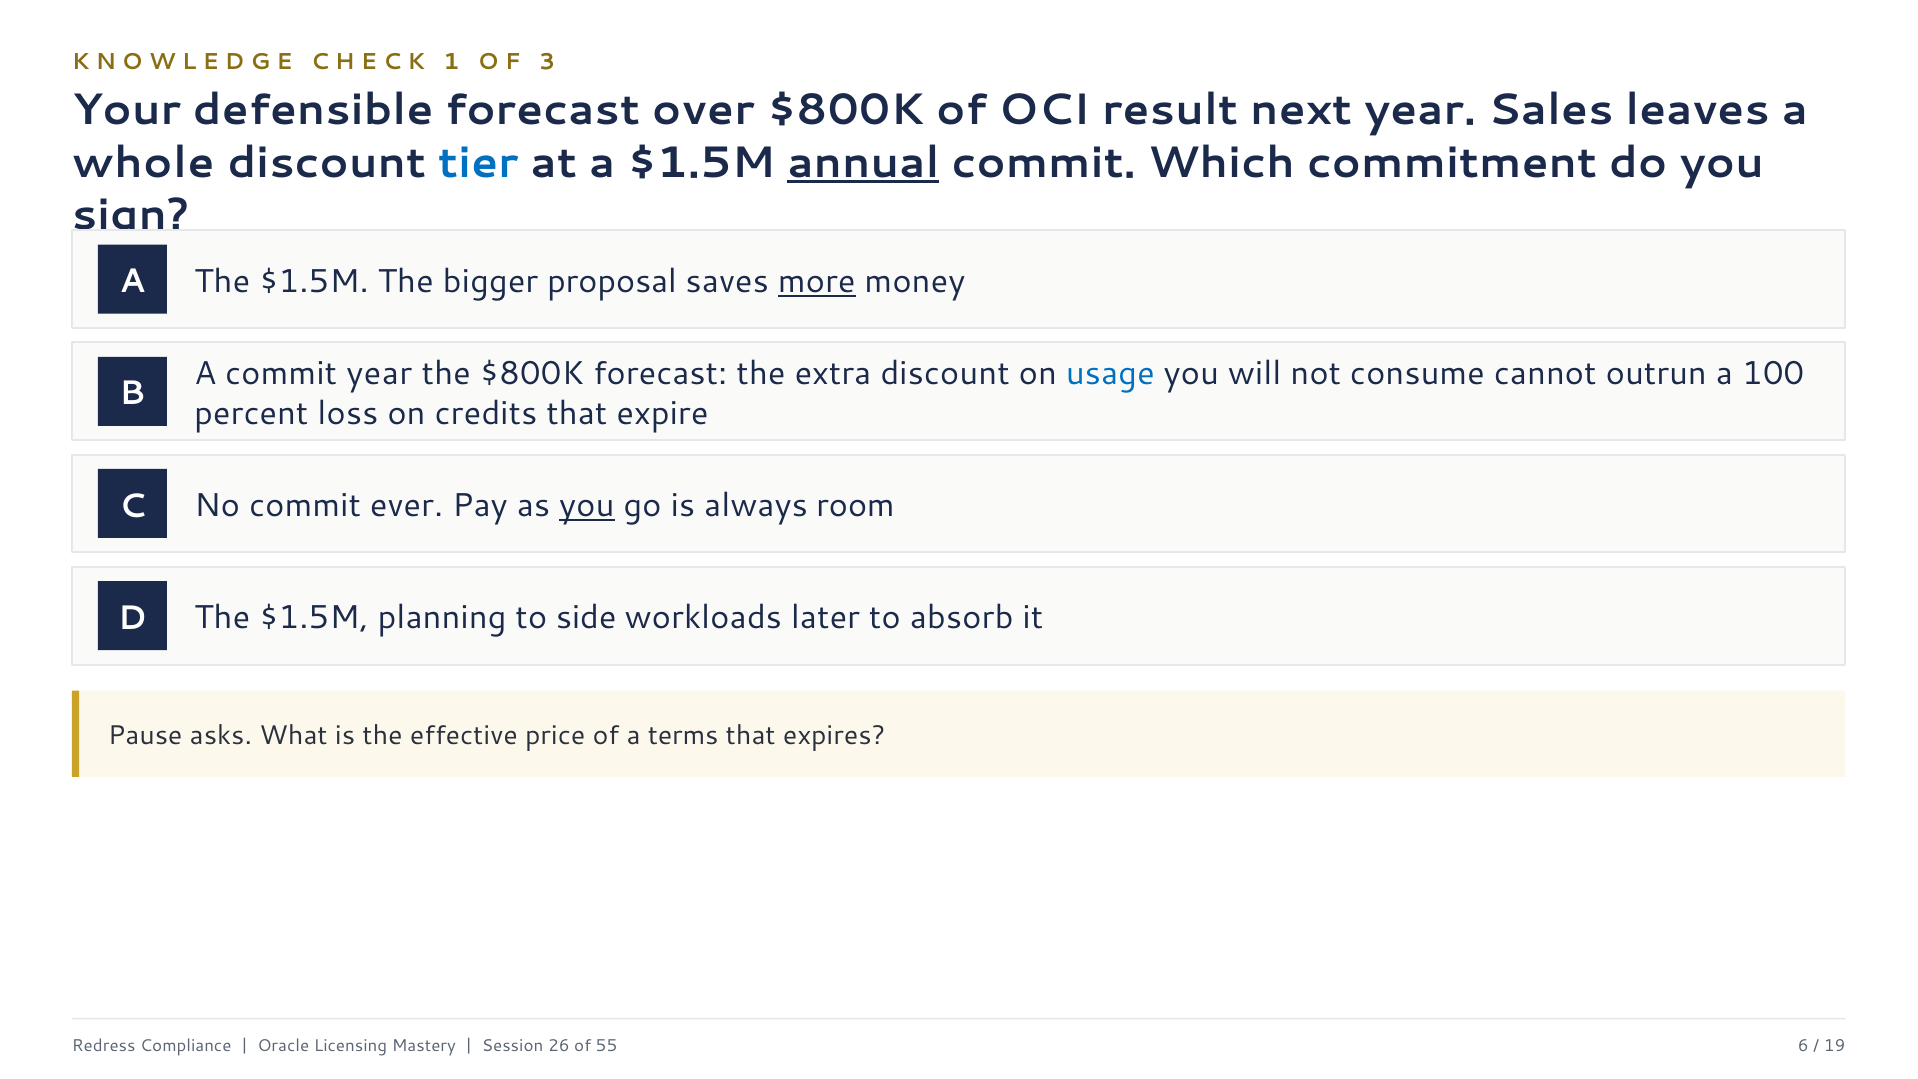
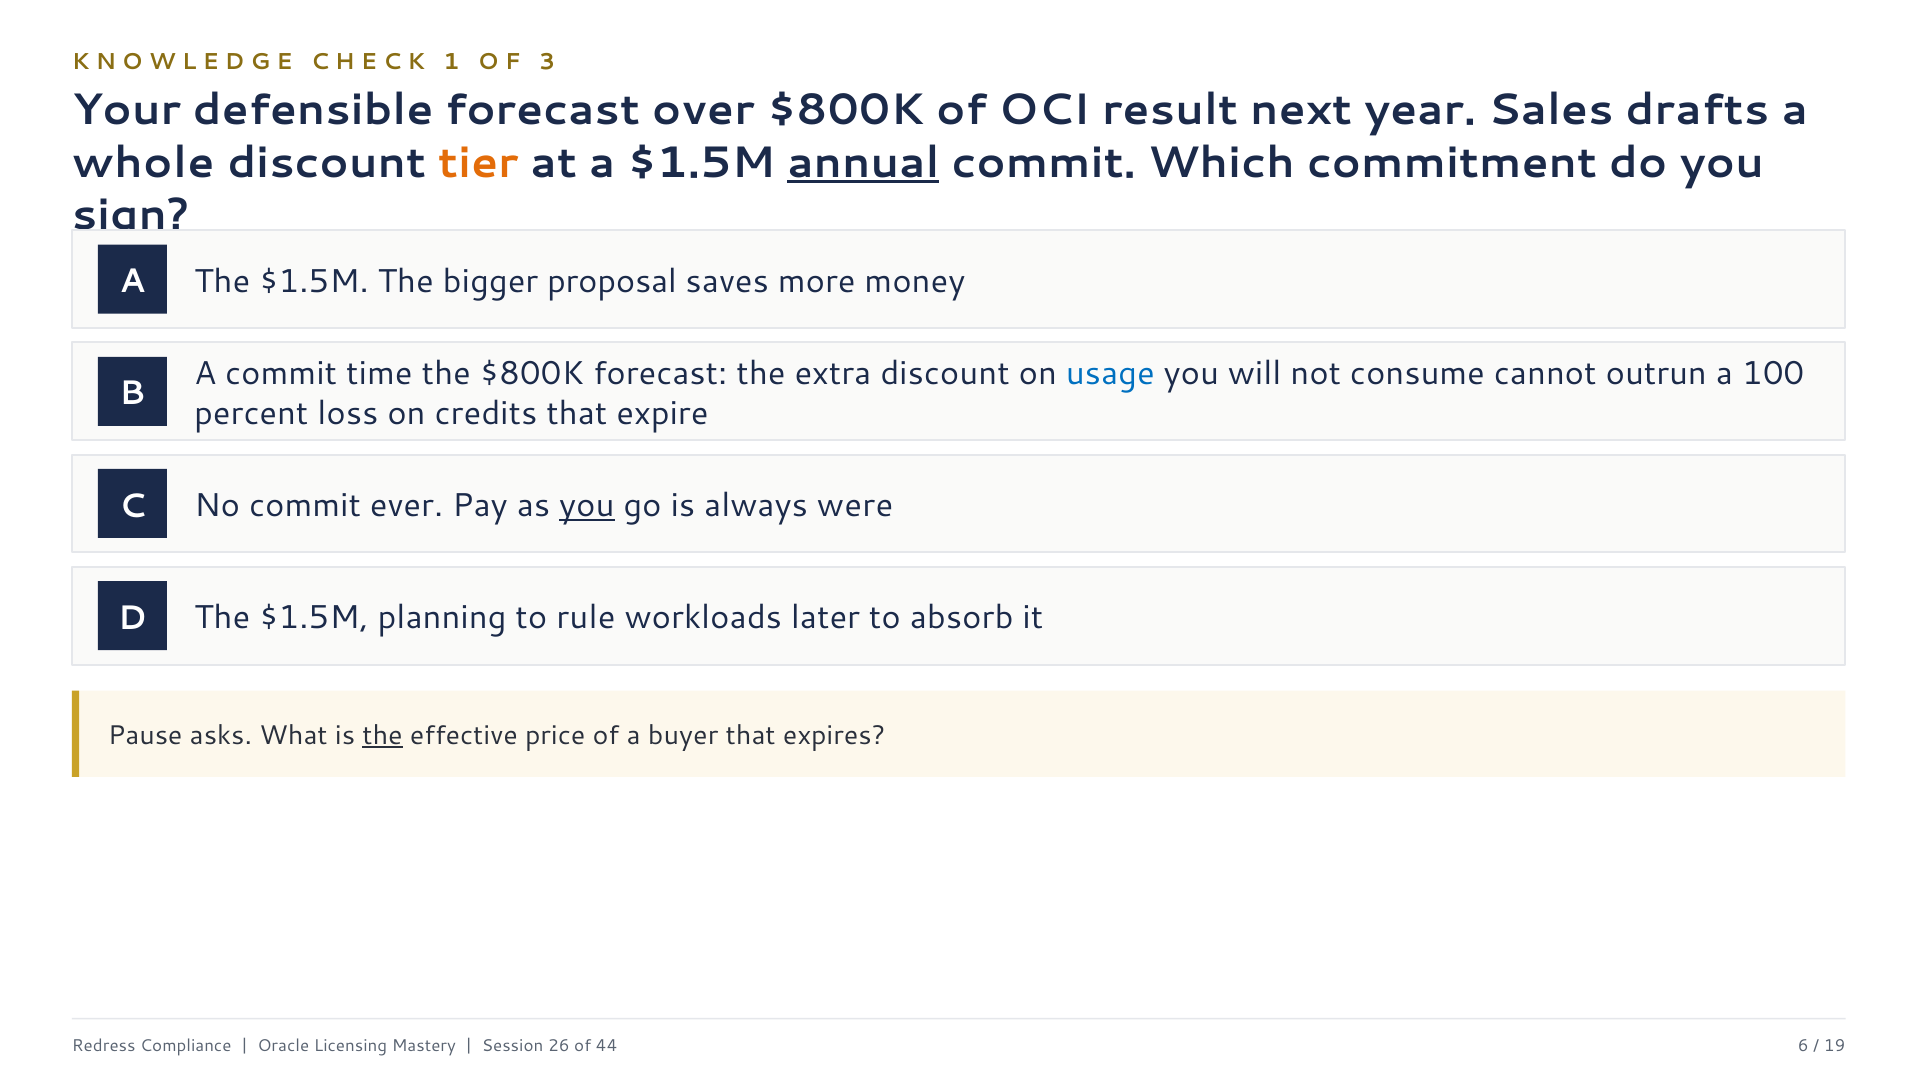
leaves: leaves -> drafts
tier colour: blue -> orange
more underline: present -> none
commit year: year -> time
room: room -> were
side: side -> rule
the at (383, 735) underline: none -> present
terms: terms -> buyer
55: 55 -> 44
